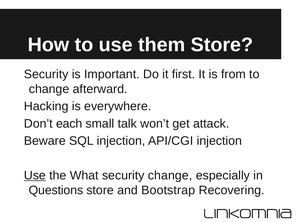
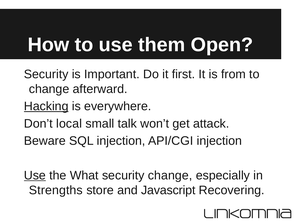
them Store: Store -> Open
Hacking underline: none -> present
each: each -> local
Questions: Questions -> Strengths
Bootstrap: Bootstrap -> Javascript
